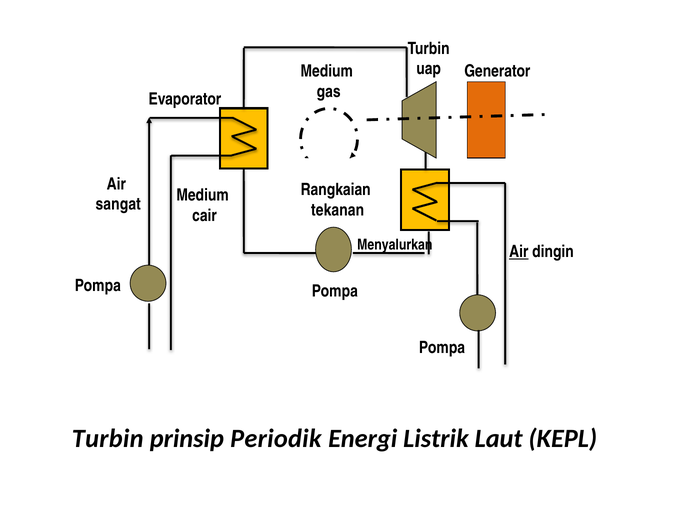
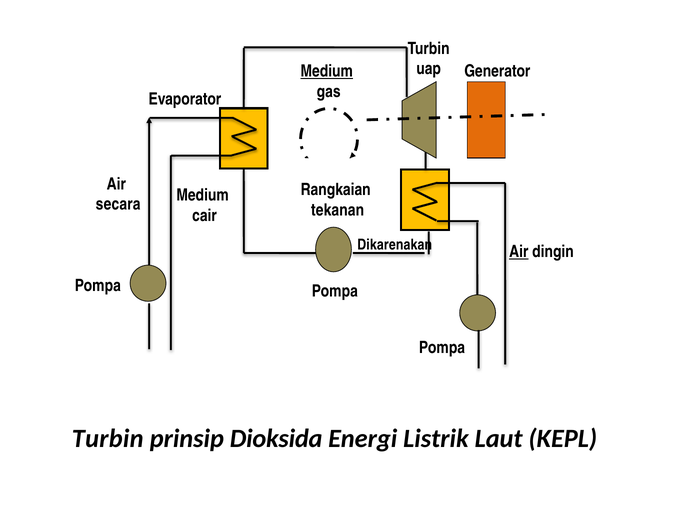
Medium at (327, 71) underline: none -> present
sangat: sangat -> secara
Menyalurkan: Menyalurkan -> Dikarenakan
Periodik: Periodik -> Dioksida
